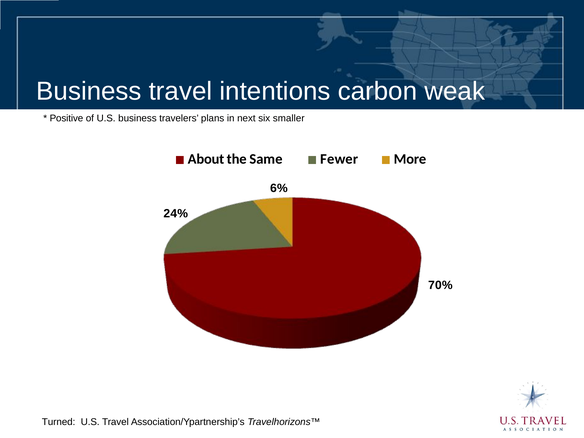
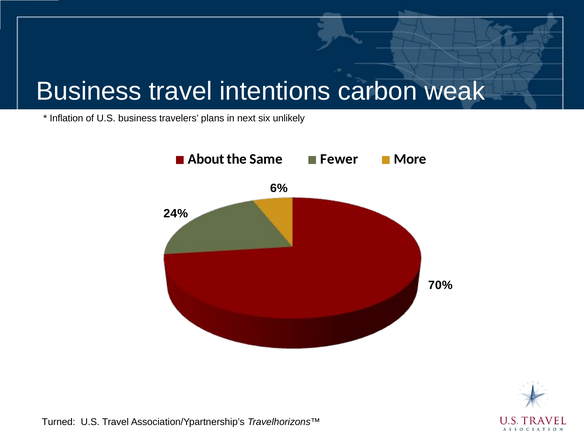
Positive: Positive -> Inflation
smaller: smaller -> unlikely
